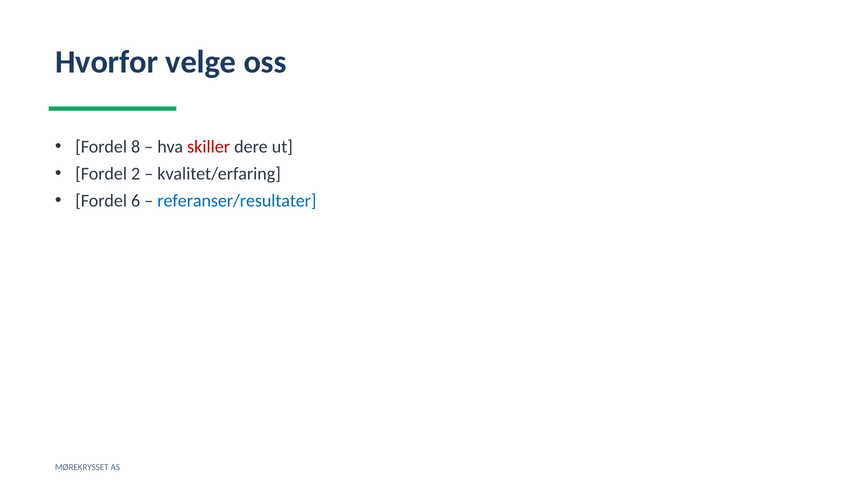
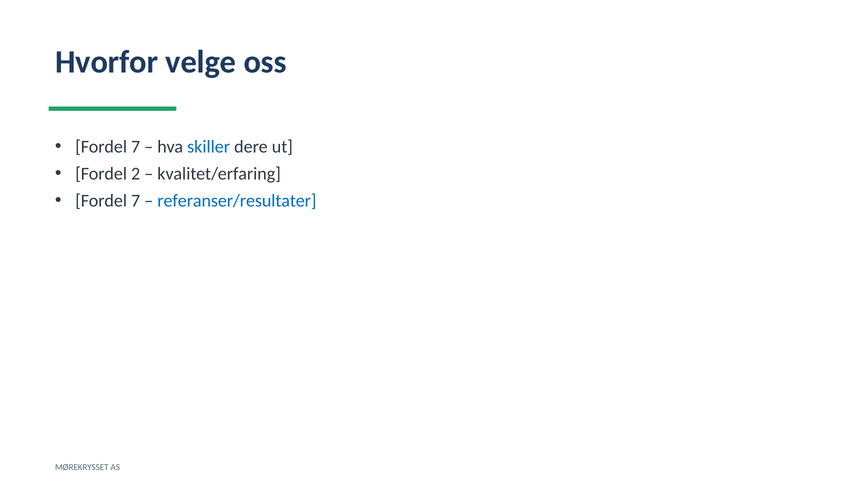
8 at (136, 147): 8 -> 7
skiller colour: red -> blue
6 at (136, 201): 6 -> 7
